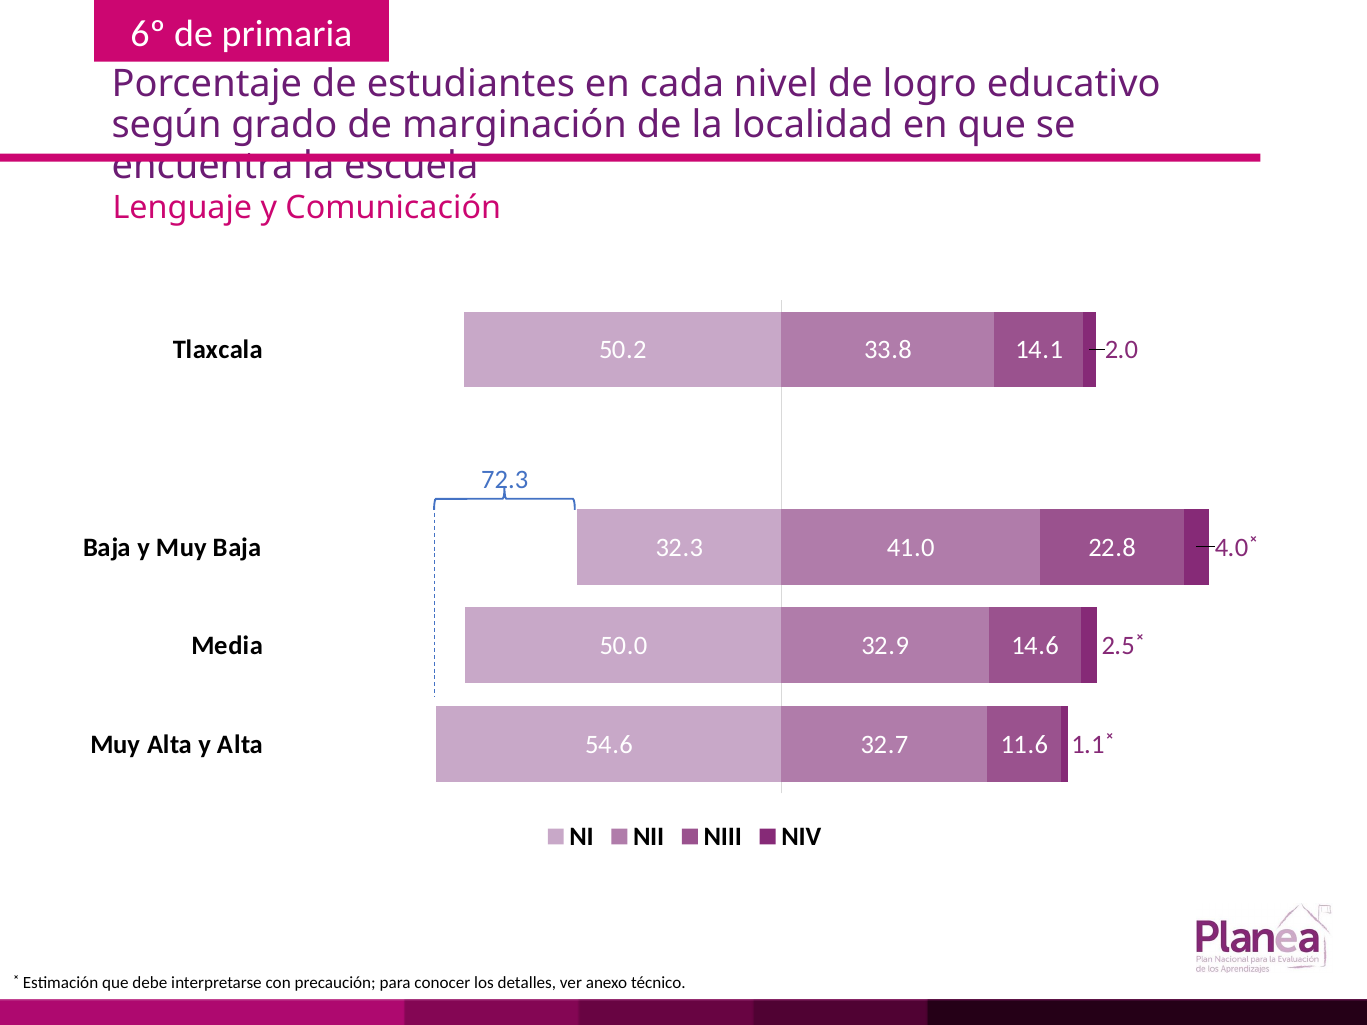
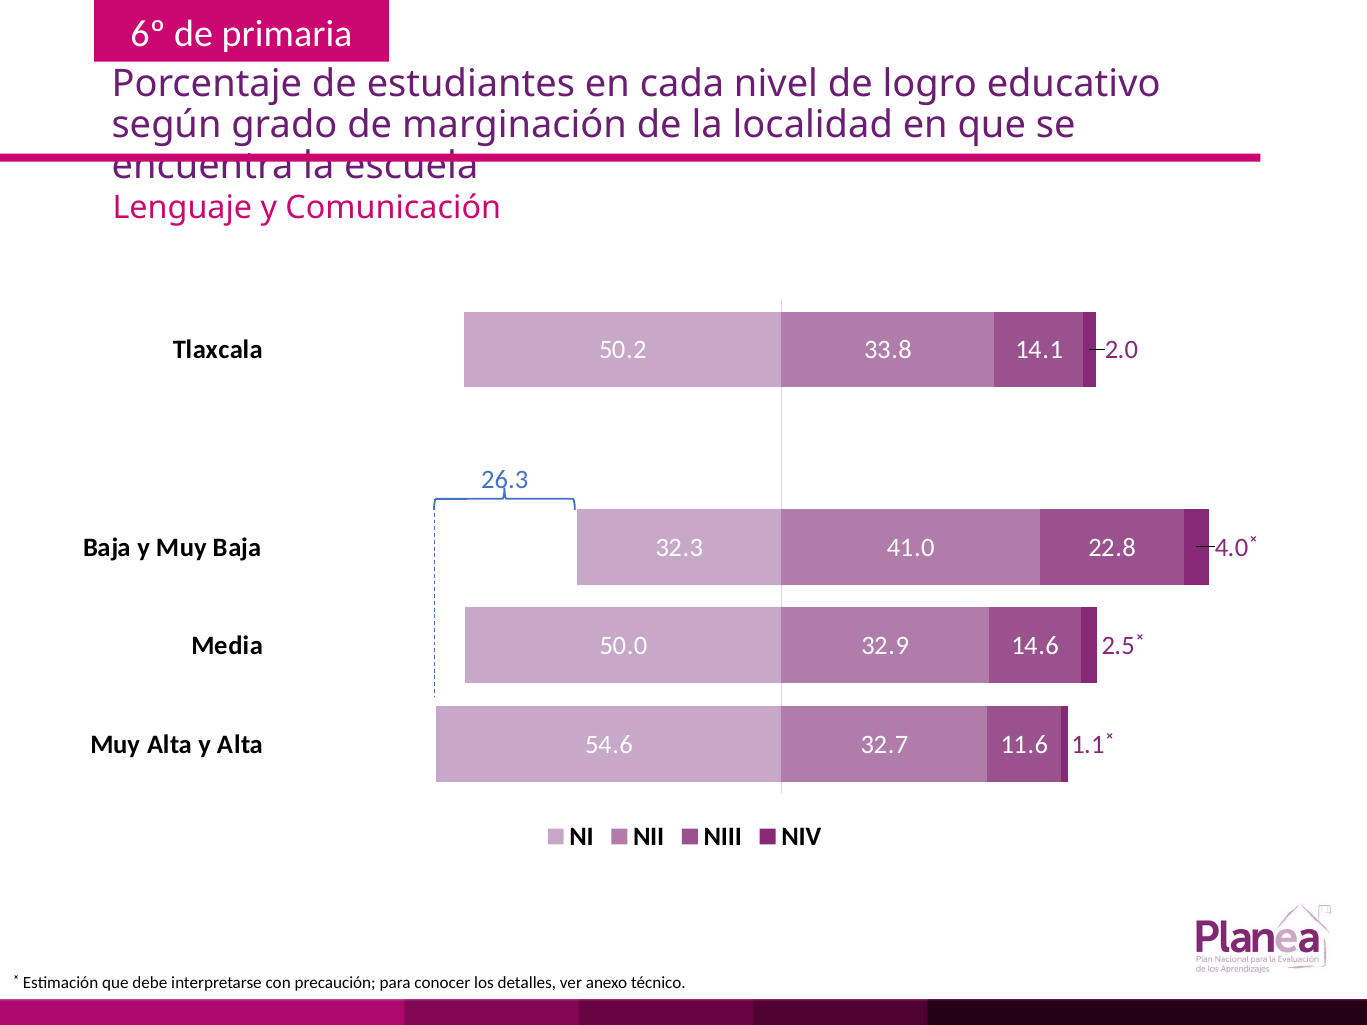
72.3: 72.3 -> 26.3
